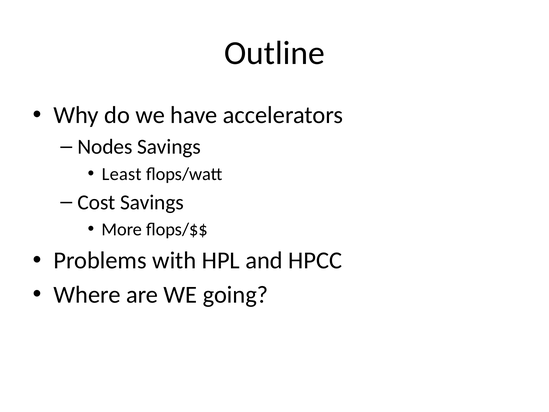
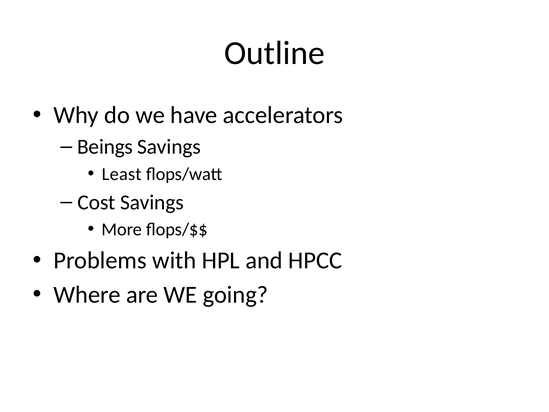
Nodes: Nodes -> Beings
